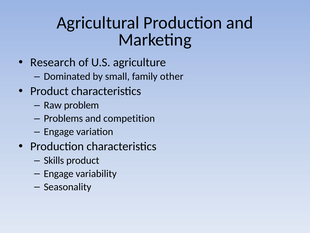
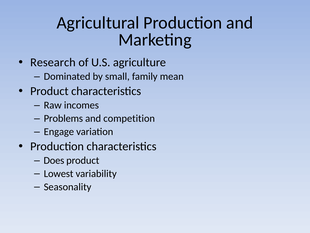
other: other -> mean
problem: problem -> incomes
Skills: Skills -> Does
Engage at (59, 173): Engage -> Lowest
